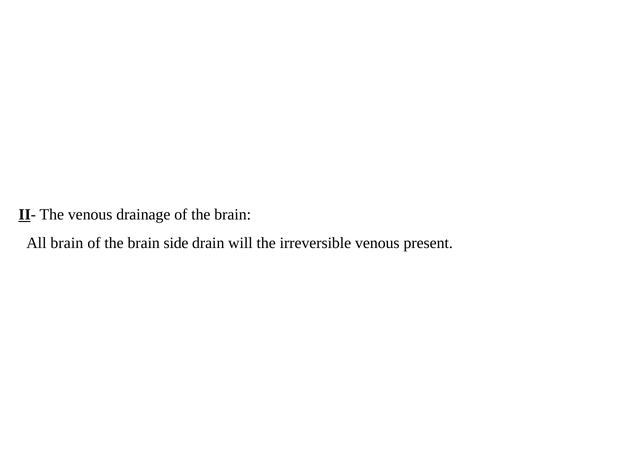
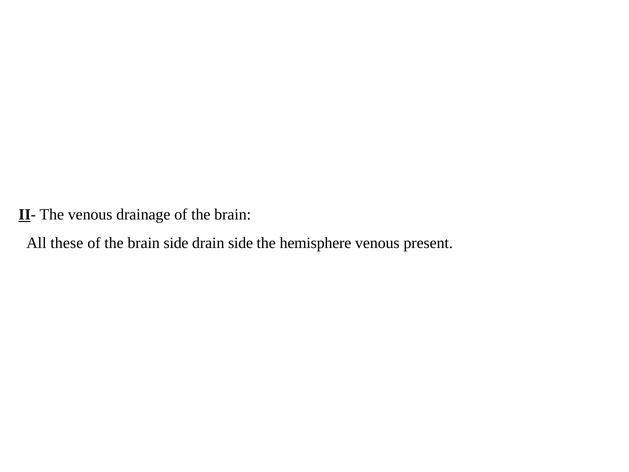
All brain: brain -> these
drain will: will -> side
irreversible: irreversible -> hemisphere
